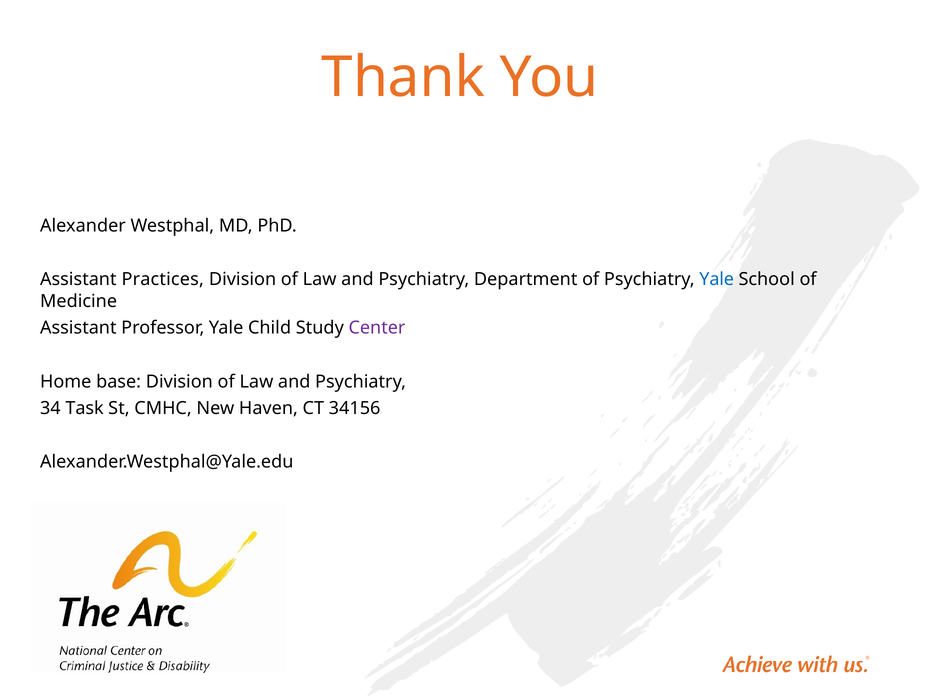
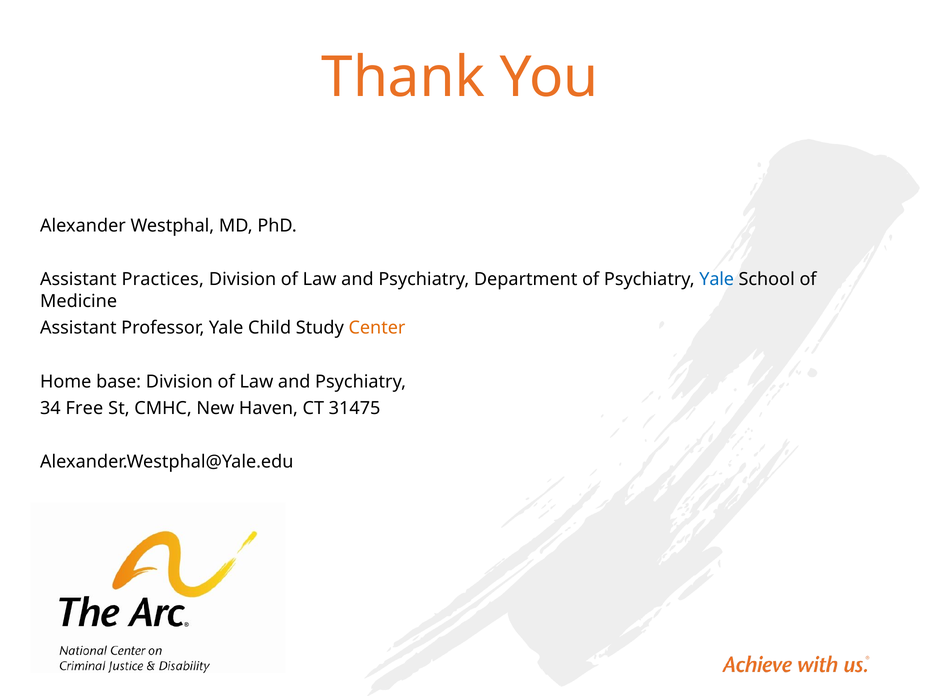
Center colour: purple -> orange
Task: Task -> Free
34156: 34156 -> 31475
